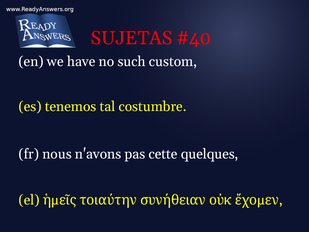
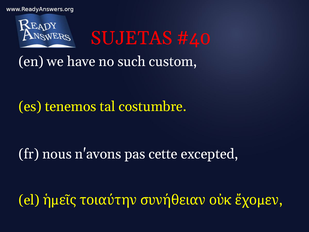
quelques: quelques -> excepted
